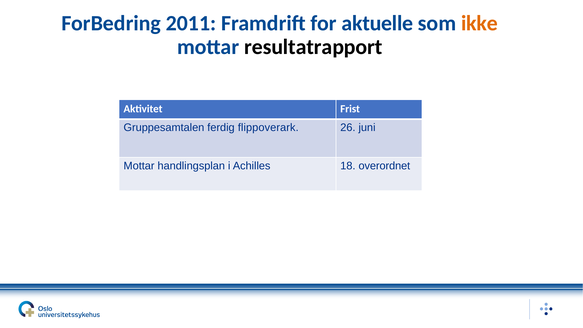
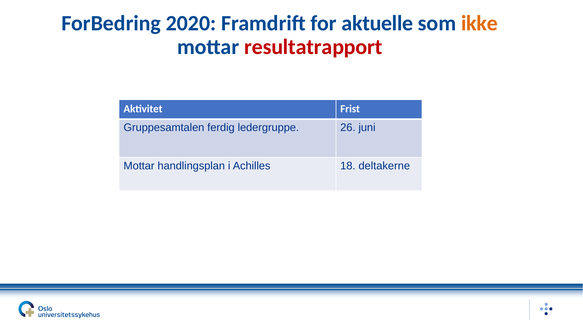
2011: 2011 -> 2020
resultatrapport colour: black -> red
flippoverark: flippoverark -> ledergruppe
overordnet: overordnet -> deltakerne
